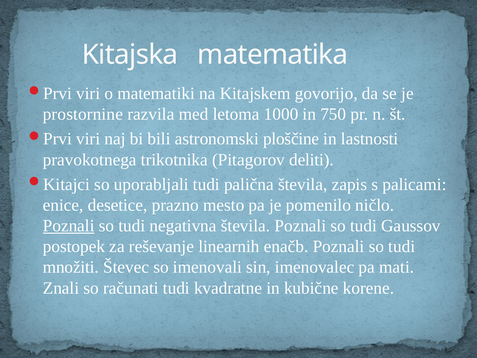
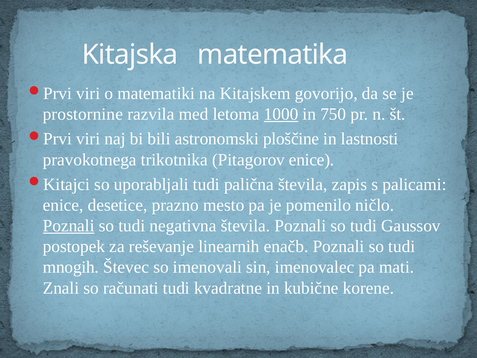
1000 underline: none -> present
Pitagorov deliti: deliti -> enice
množiti: množiti -> mnogih
